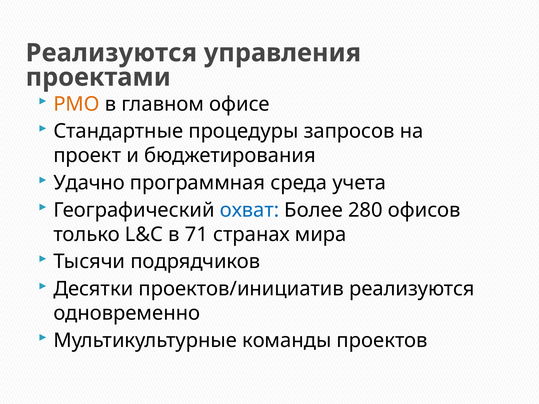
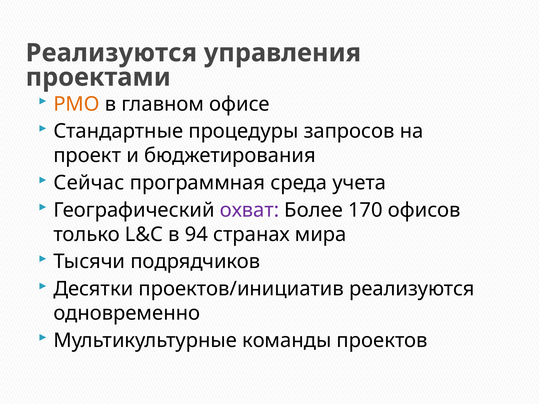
Удачно: Удачно -> Сейчас
охват colour: blue -> purple
280: 280 -> 170
71: 71 -> 94
